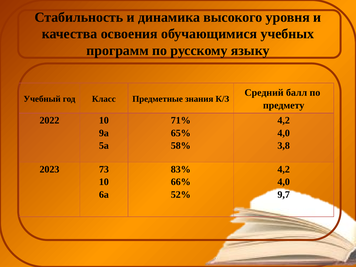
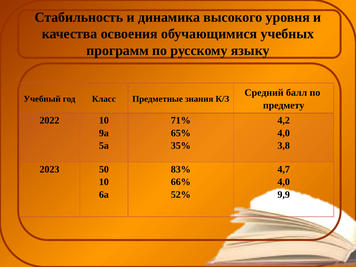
58%: 58% -> 35%
73: 73 -> 50
4,2 at (284, 169): 4,2 -> 4,7
9,7: 9,7 -> 9,9
